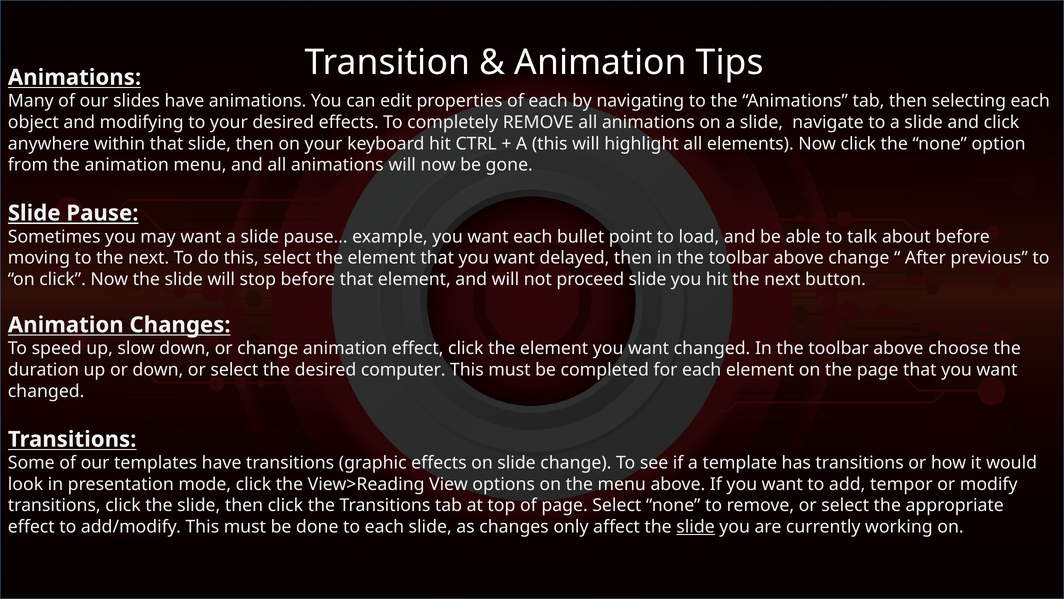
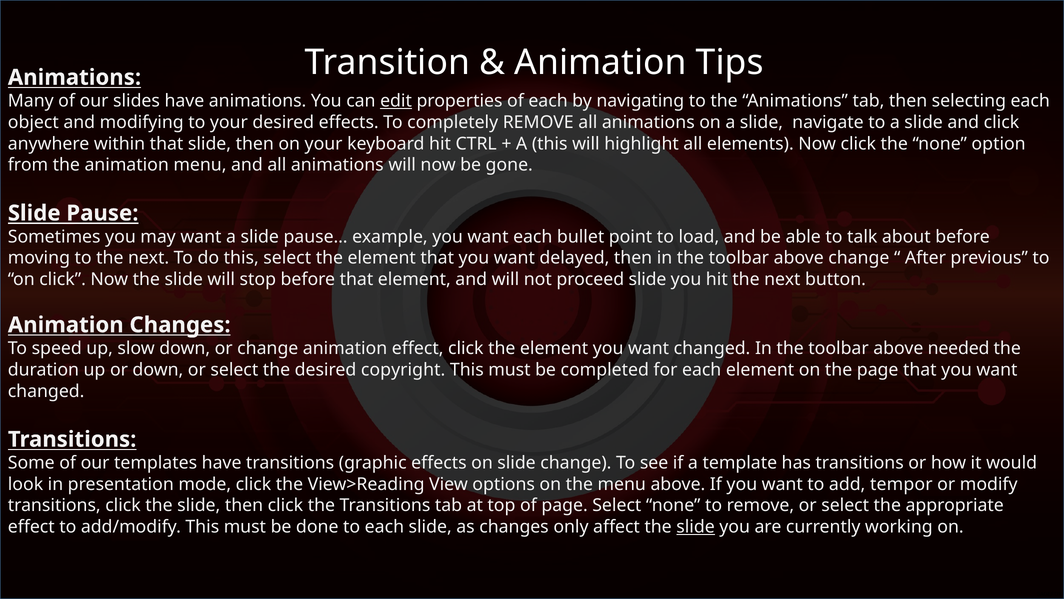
edit underline: none -> present
choose: choose -> needed
computer: computer -> copyright
